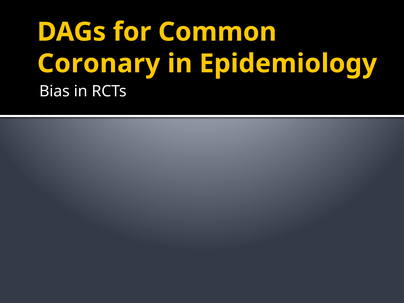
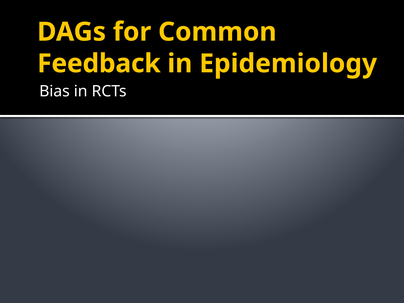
Coronary: Coronary -> Feedback
